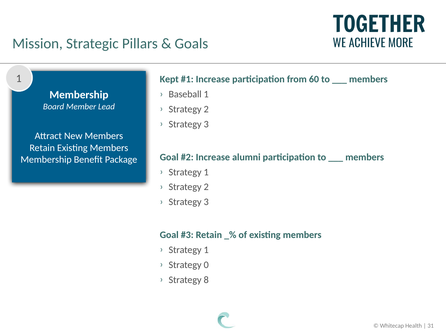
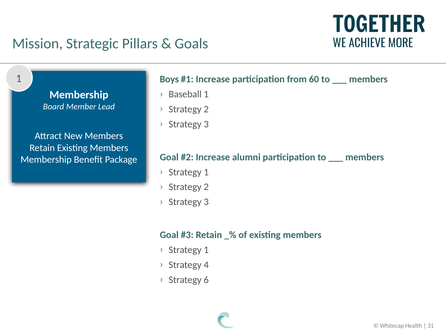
Kept: Kept -> Boys
0: 0 -> 4
8: 8 -> 6
